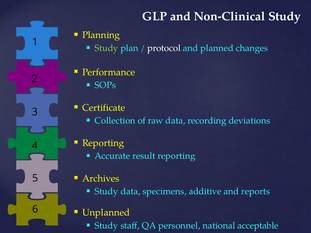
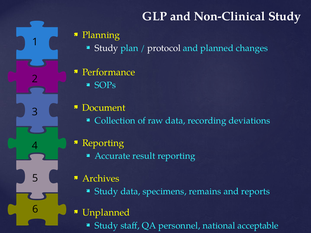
Study at (107, 48) colour: light green -> white
Certificate: Certificate -> Document
additive: additive -> remains
